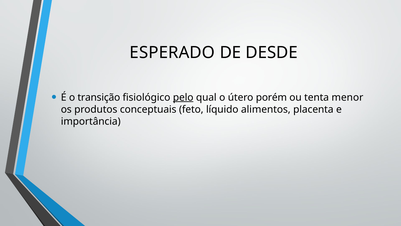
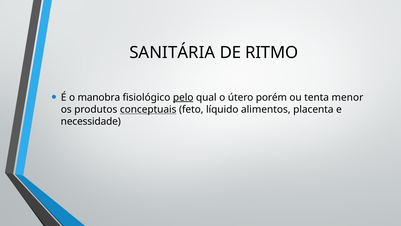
ESPERADO: ESPERADO -> SANITÁRIA
DESDE: DESDE -> RITMO
transição: transição -> manobra
conceptuais underline: none -> present
importância: importância -> necessidade
